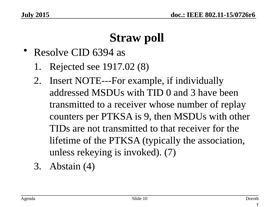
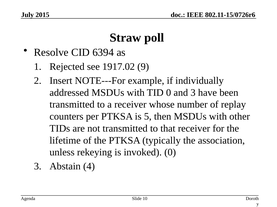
8: 8 -> 9
9: 9 -> 5
invoked 7: 7 -> 0
